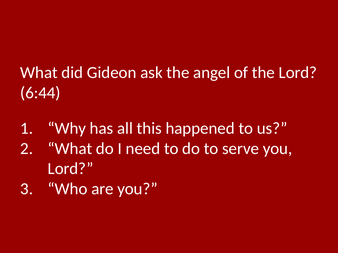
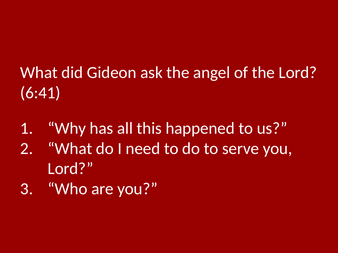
6:44: 6:44 -> 6:41
